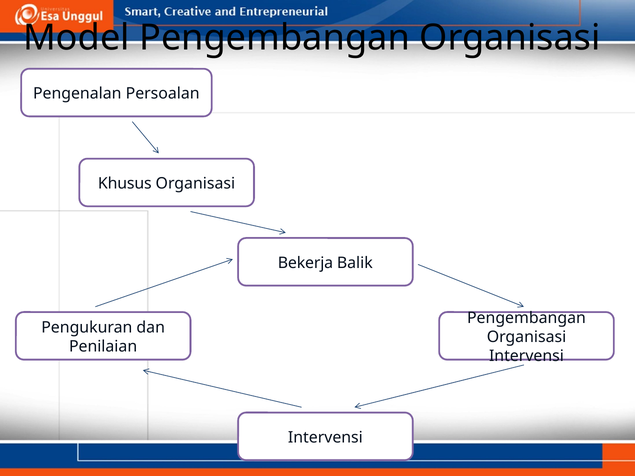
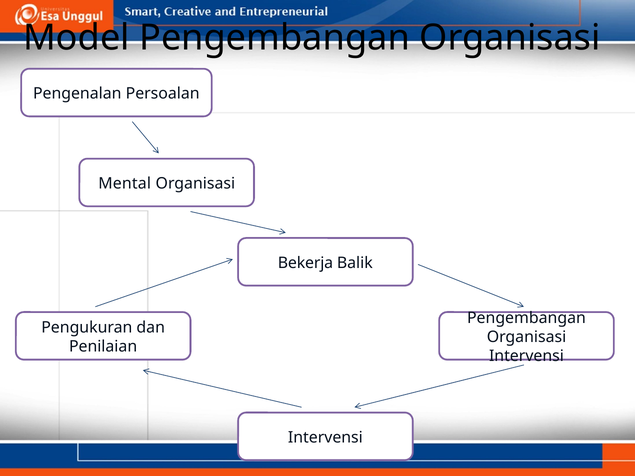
Khusus: Khusus -> Mental
